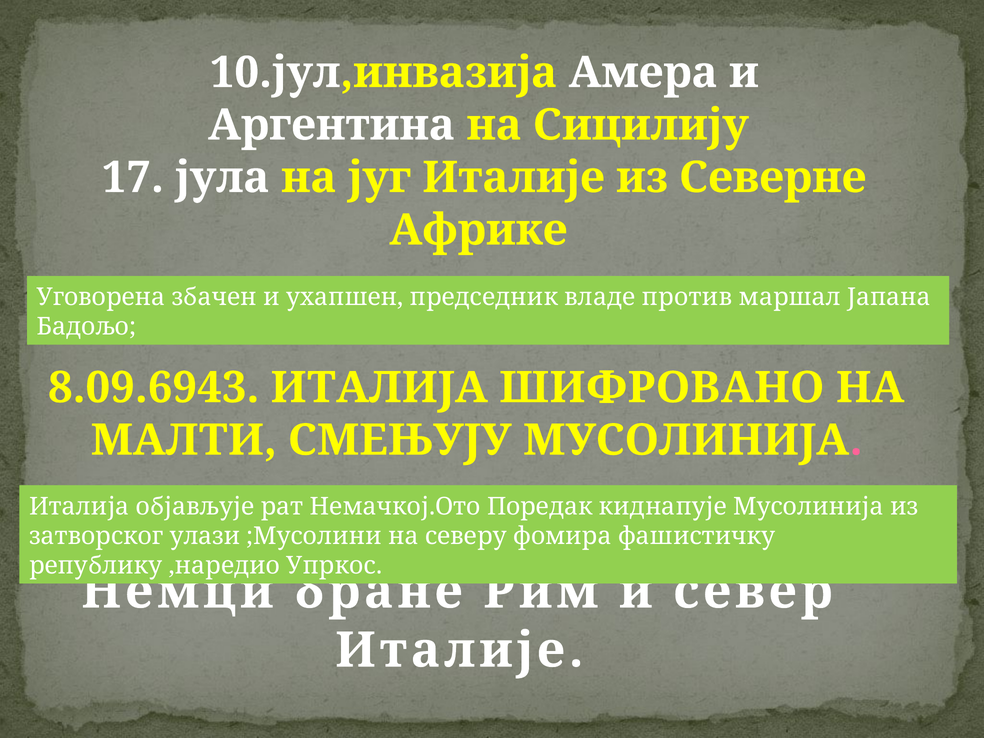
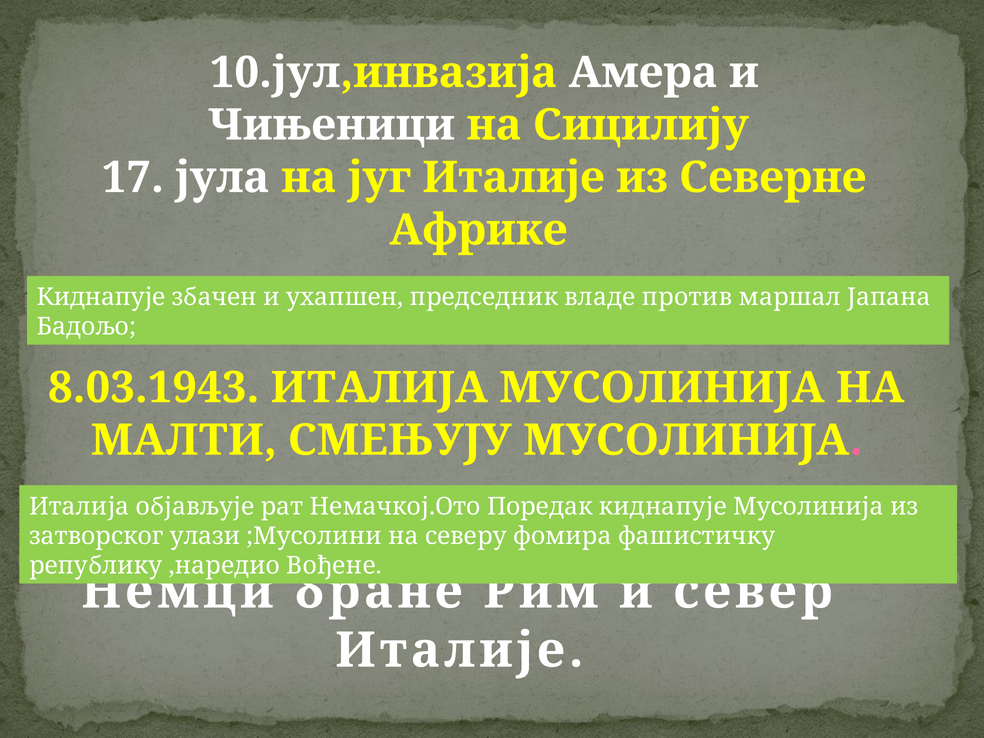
Аргентина: Аргентина -> Чињеници
Уговорена at (101, 297): Уговорена -> Киднапује
8.09.6943: 8.09.6943 -> 8.03.1943
ИТАЛИЈА ШИФРОВАНО: ШИФРОВАНО -> МУСОЛИНИЈА
Упркос: Упркос -> Вођене
